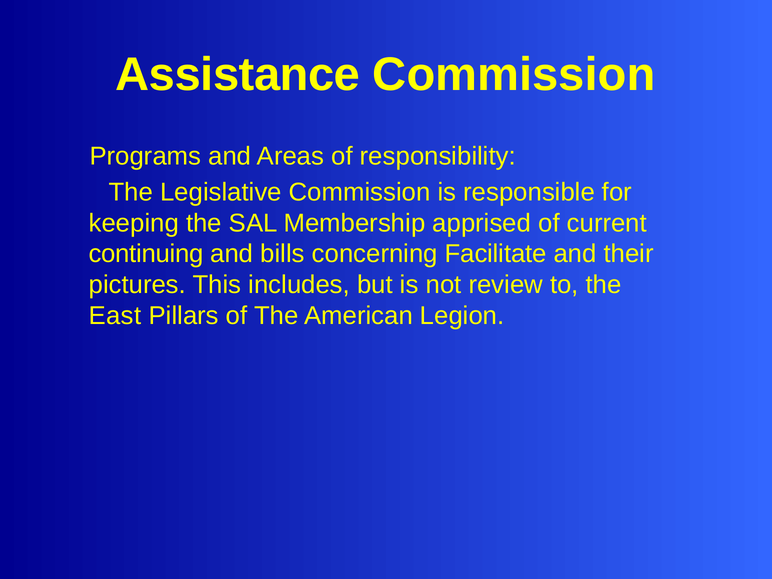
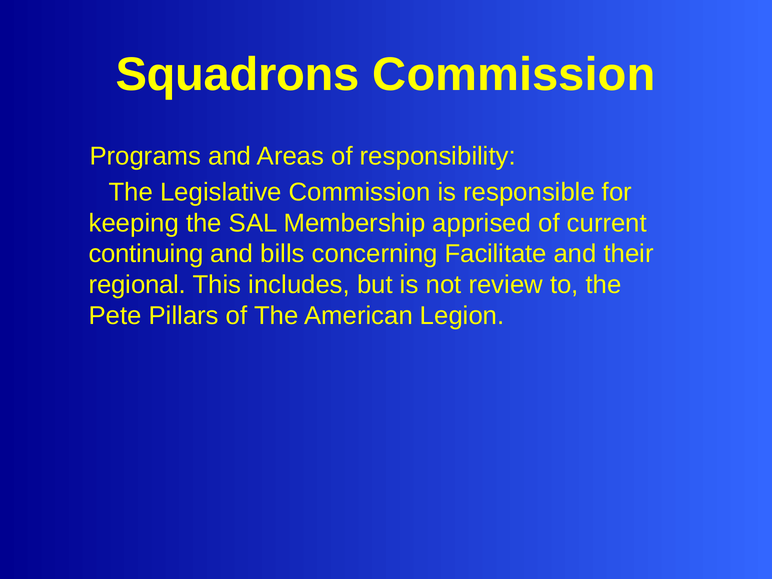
Assistance: Assistance -> Squadrons
pictures: pictures -> regional
East: East -> Pete
